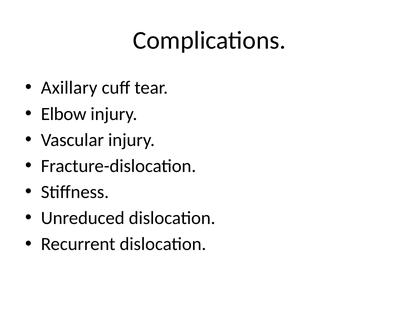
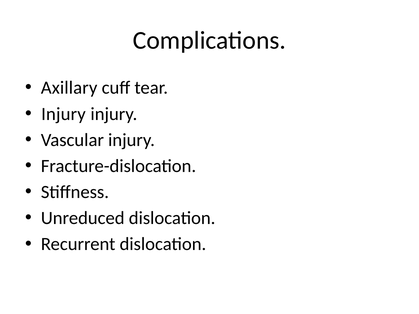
Elbow at (64, 114): Elbow -> Injury
